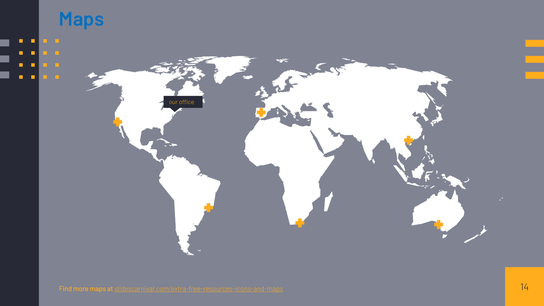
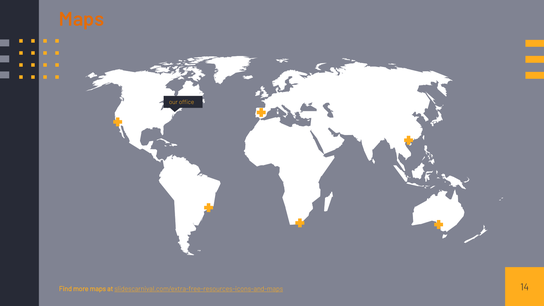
Maps at (82, 19) colour: blue -> orange
